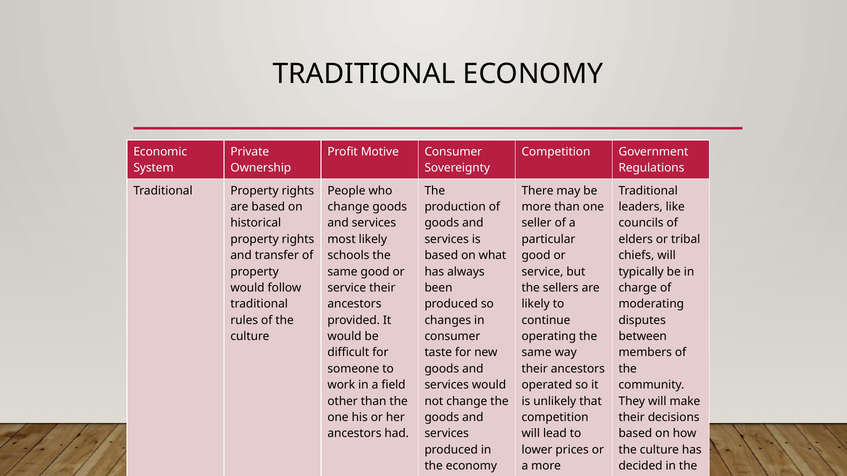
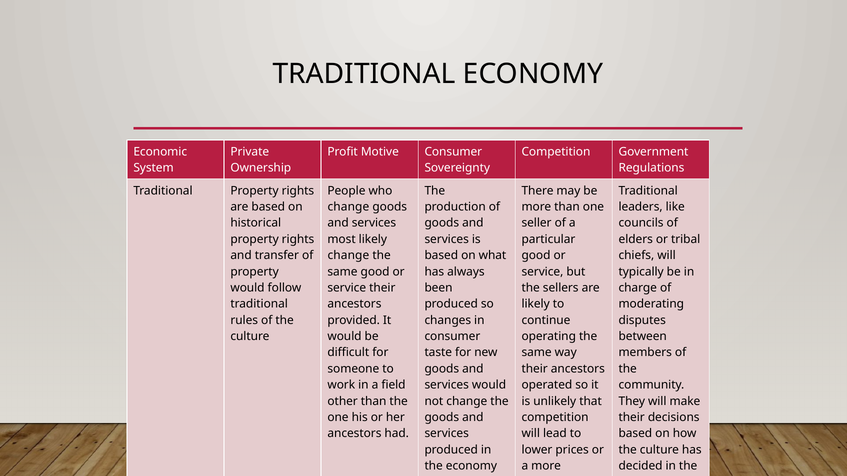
schools at (348, 256): schools -> change
